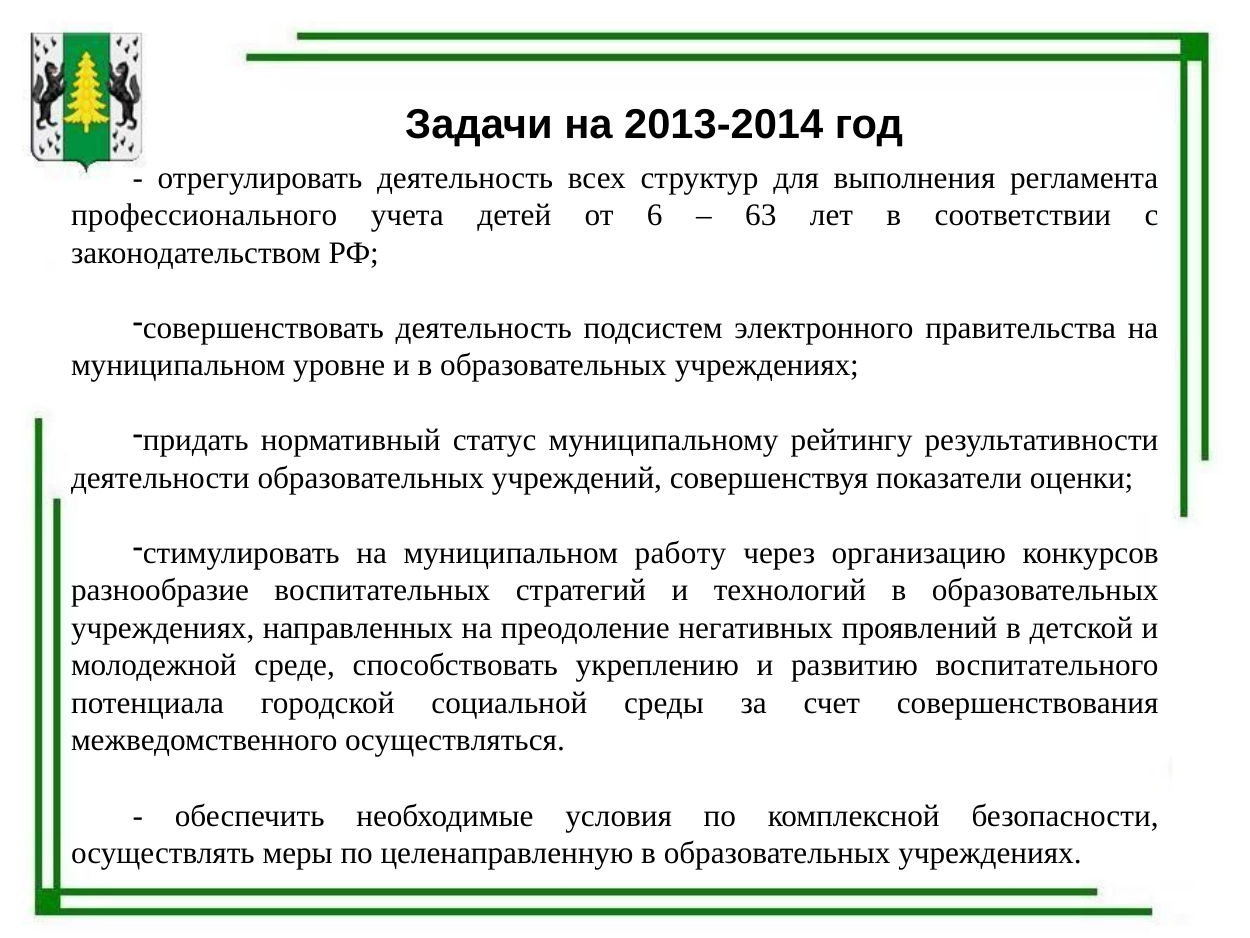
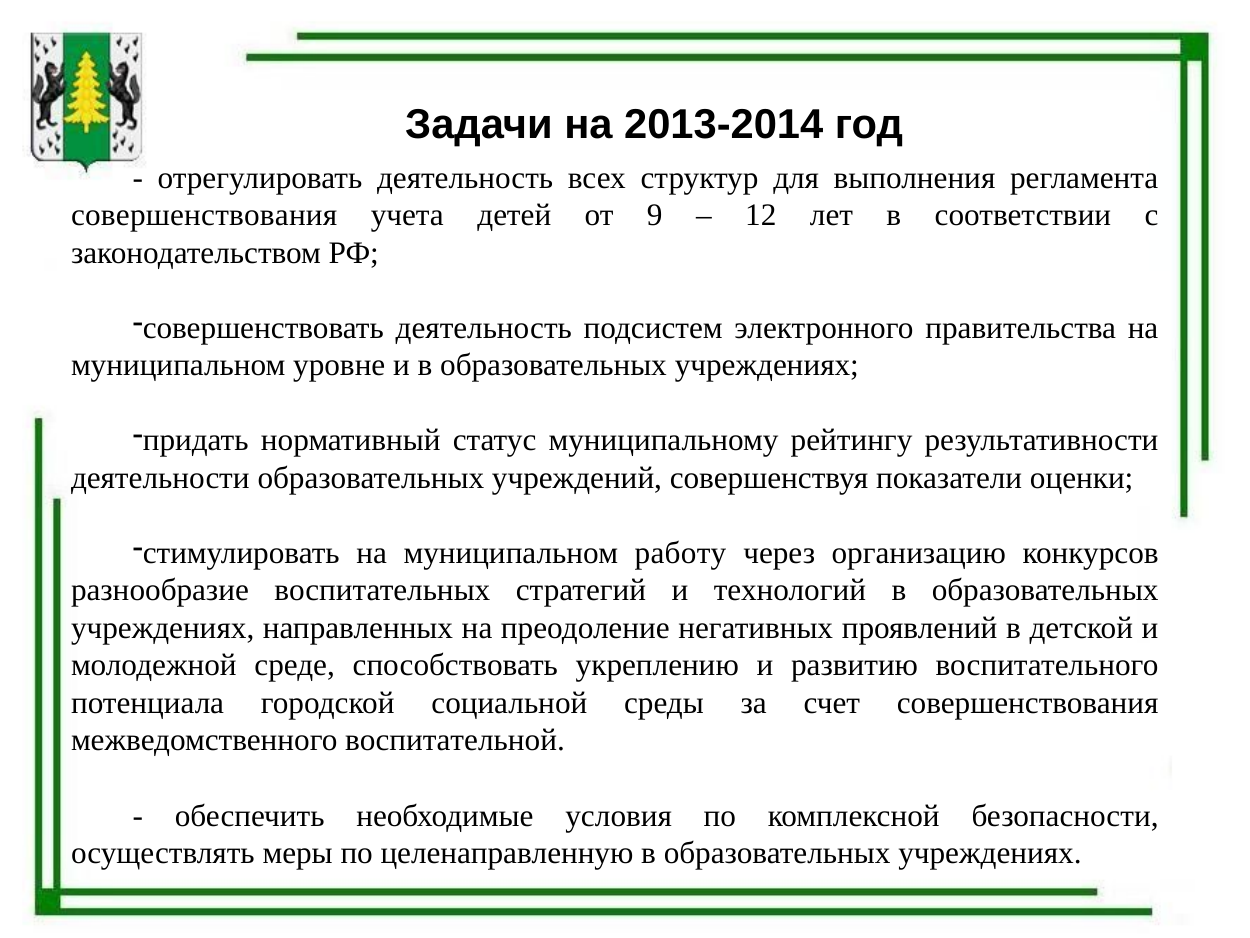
профессионального at (204, 215): профессионального -> совершенствования
6: 6 -> 9
63: 63 -> 12
осуществляться: осуществляться -> воспитательной
